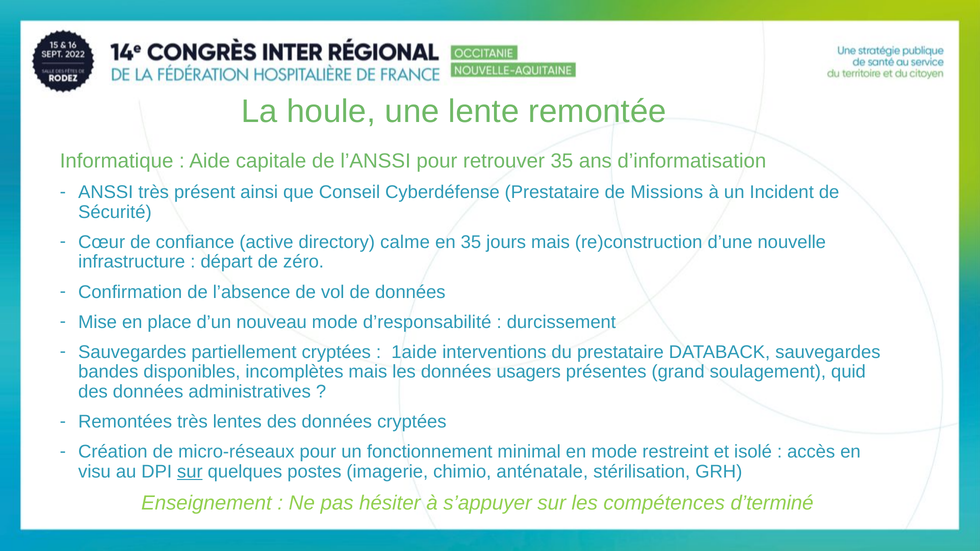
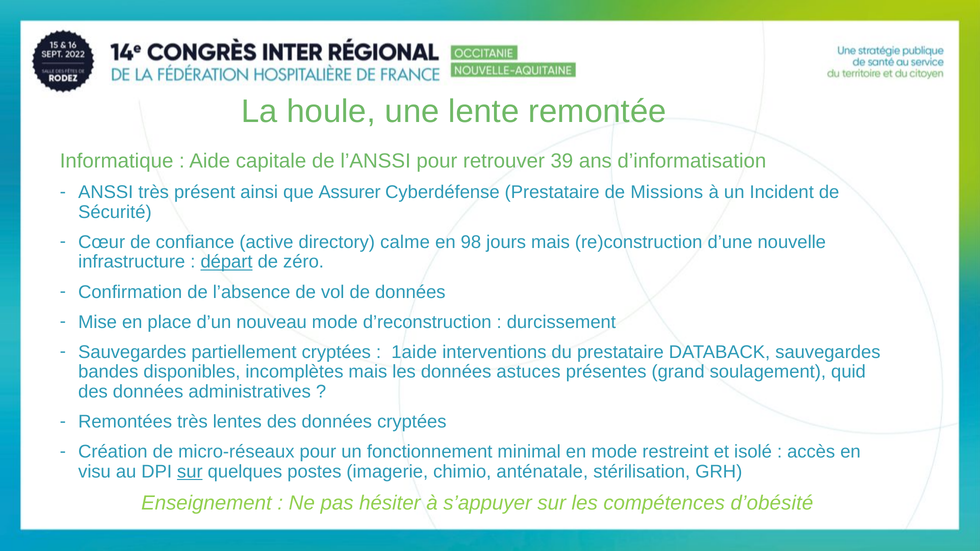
retrouver 35: 35 -> 39
Conseil: Conseil -> Assurer
en 35: 35 -> 98
départ underline: none -> present
d’responsabilité: d’responsabilité -> d’reconstruction
usagers: usagers -> astuces
d’terminé: d’terminé -> d’obésité
